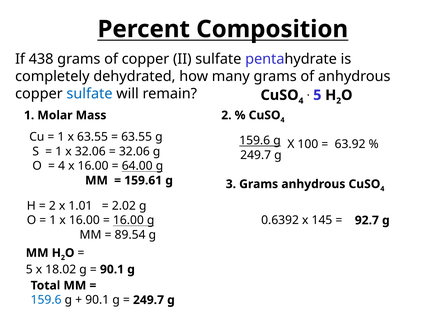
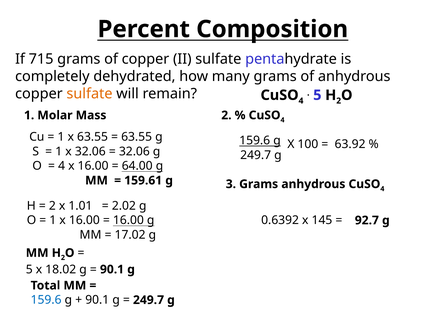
438: 438 -> 715
sulfate at (89, 94) colour: blue -> orange
89.54: 89.54 -> 17.02
